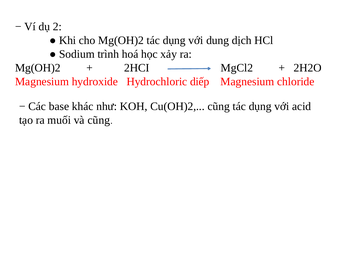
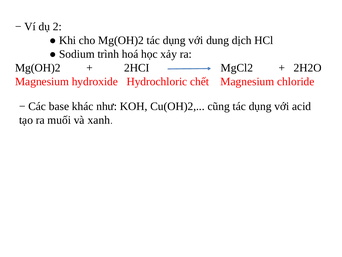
diếp: diếp -> chết
và cũng: cũng -> xanh
